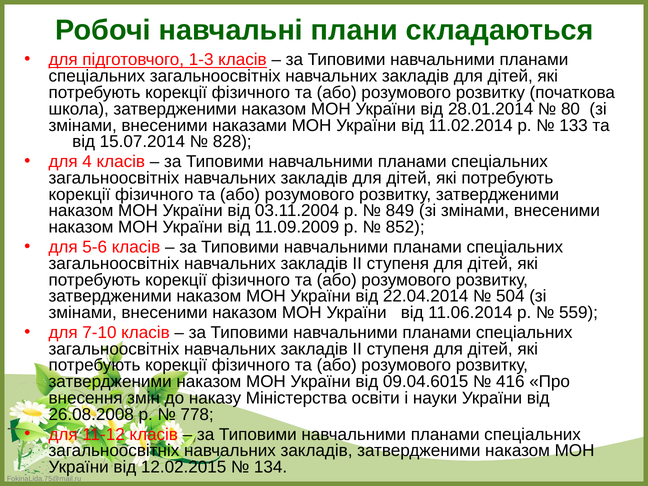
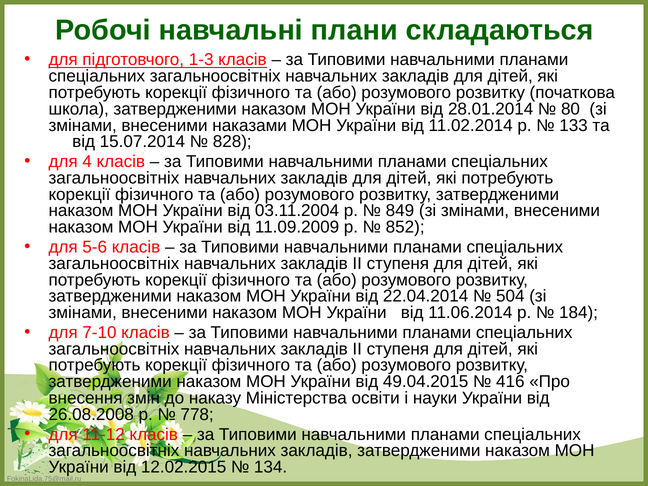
559: 559 -> 184
09.04.6015: 09.04.6015 -> 49.04.2015
